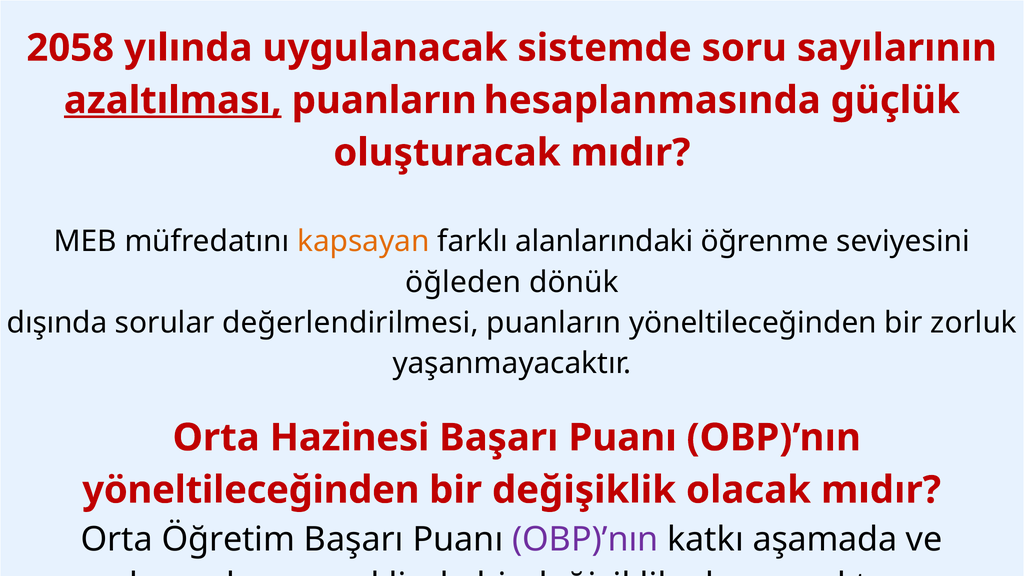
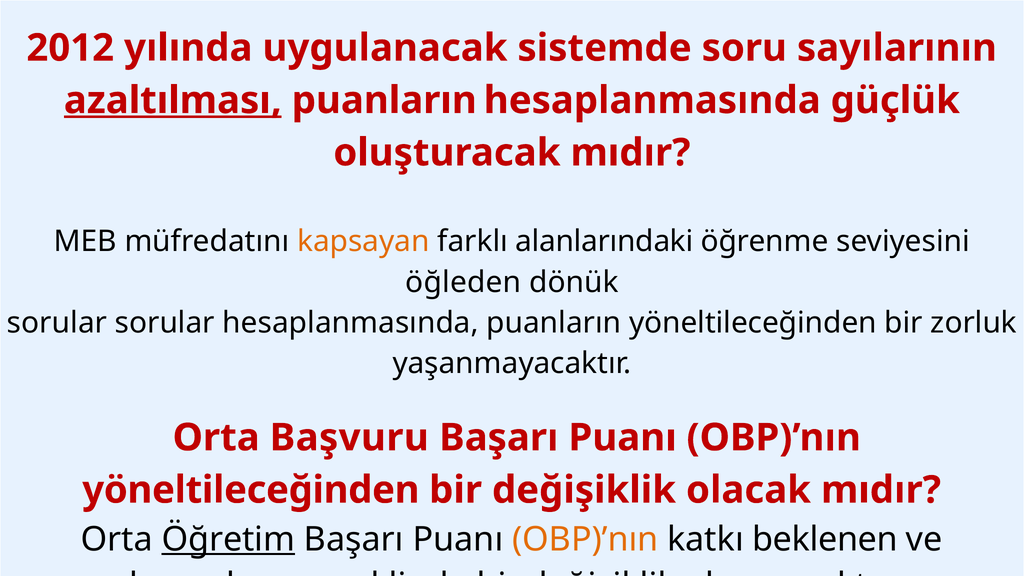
2058: 2058 -> 2012
dışında at (57, 323): dışında -> sorular
sorular değerlendirilmesi: değerlendirilmesi -> hesaplanmasında
Hazinesi: Hazinesi -> Başvuru
Öğretim underline: none -> present
OBP)’nın at (585, 539) colour: purple -> orange
aşamada: aşamada -> beklenen
